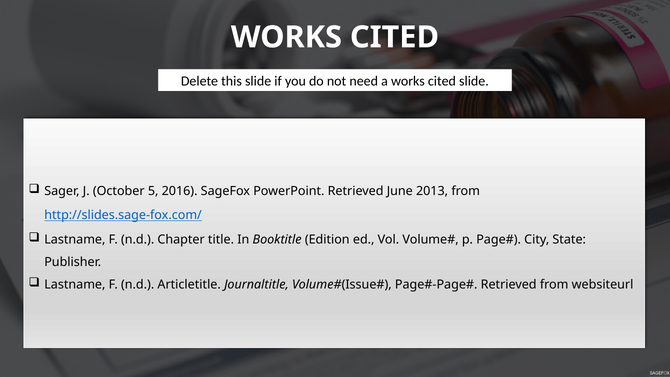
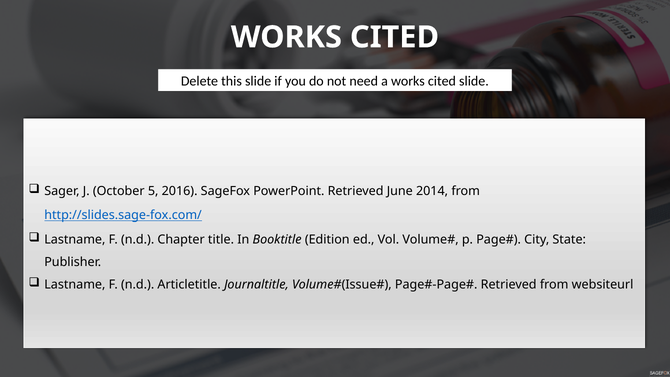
2013: 2013 -> 2014
